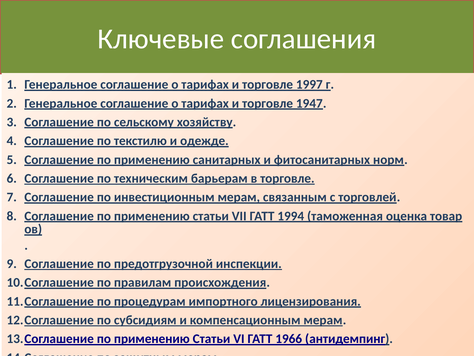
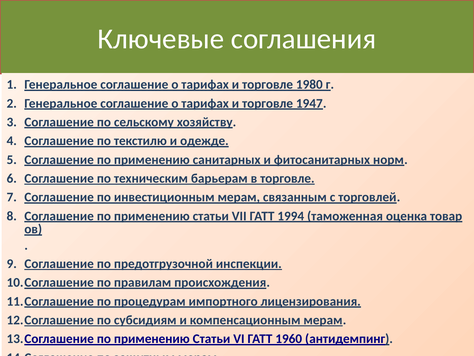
1997: 1997 -> 1980
1966: 1966 -> 1960
